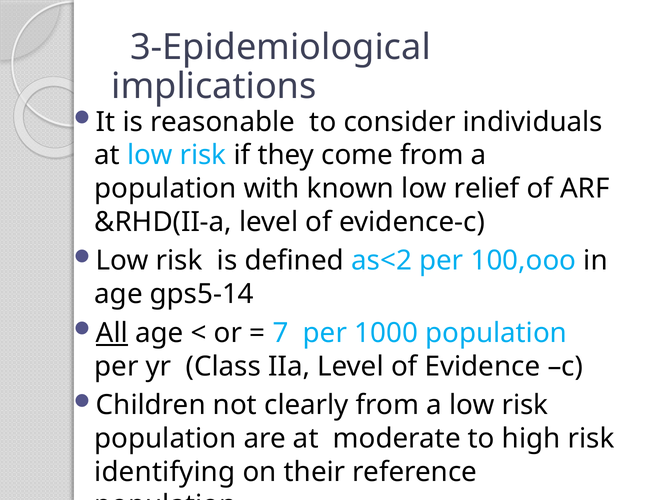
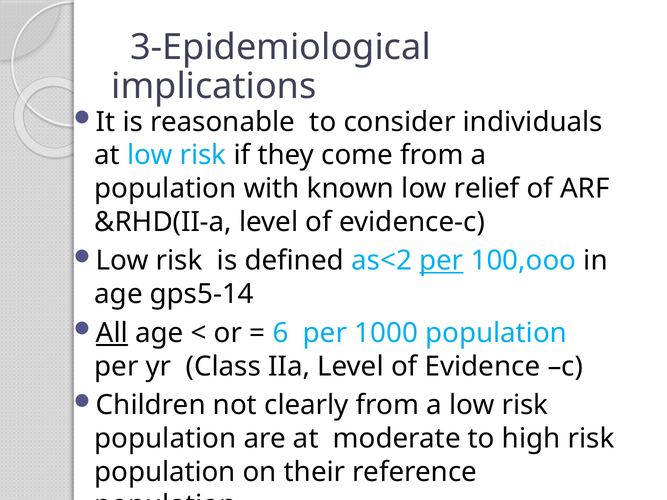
per at (441, 261) underline: none -> present
7: 7 -> 6
identifying at (165, 472): identifying -> population
